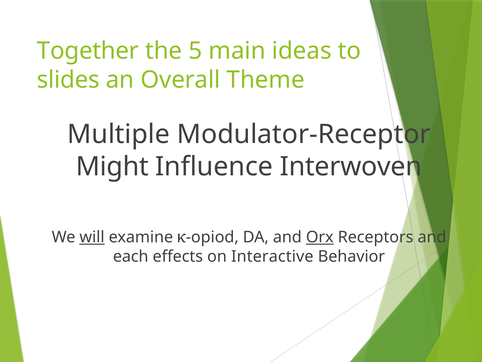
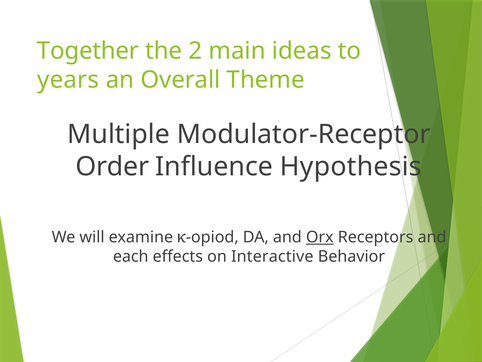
5: 5 -> 2
slides: slides -> years
Might: Might -> Order
Interwoven: Interwoven -> Hypothesis
will underline: present -> none
